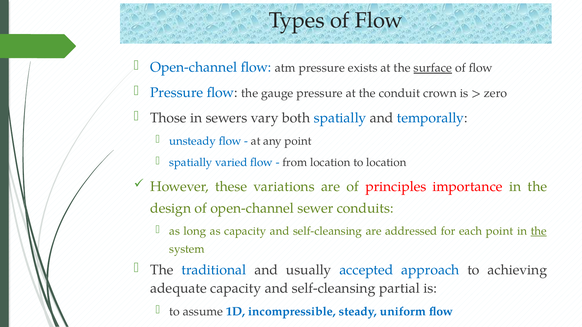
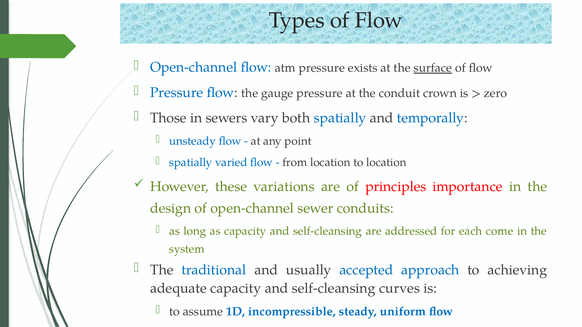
each point: point -> come
the at (539, 231) underline: present -> none
partial: partial -> curves
